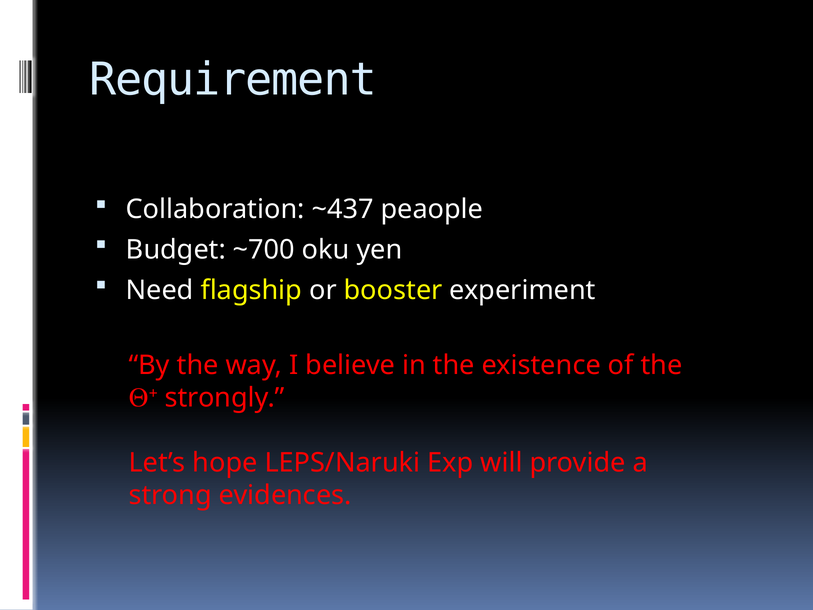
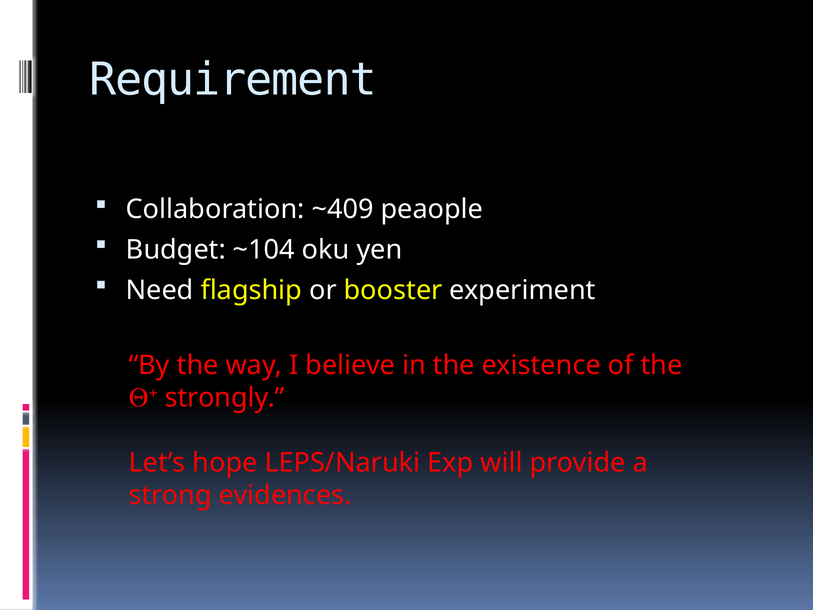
~437: ~437 -> ~409
~700: ~700 -> ~104
